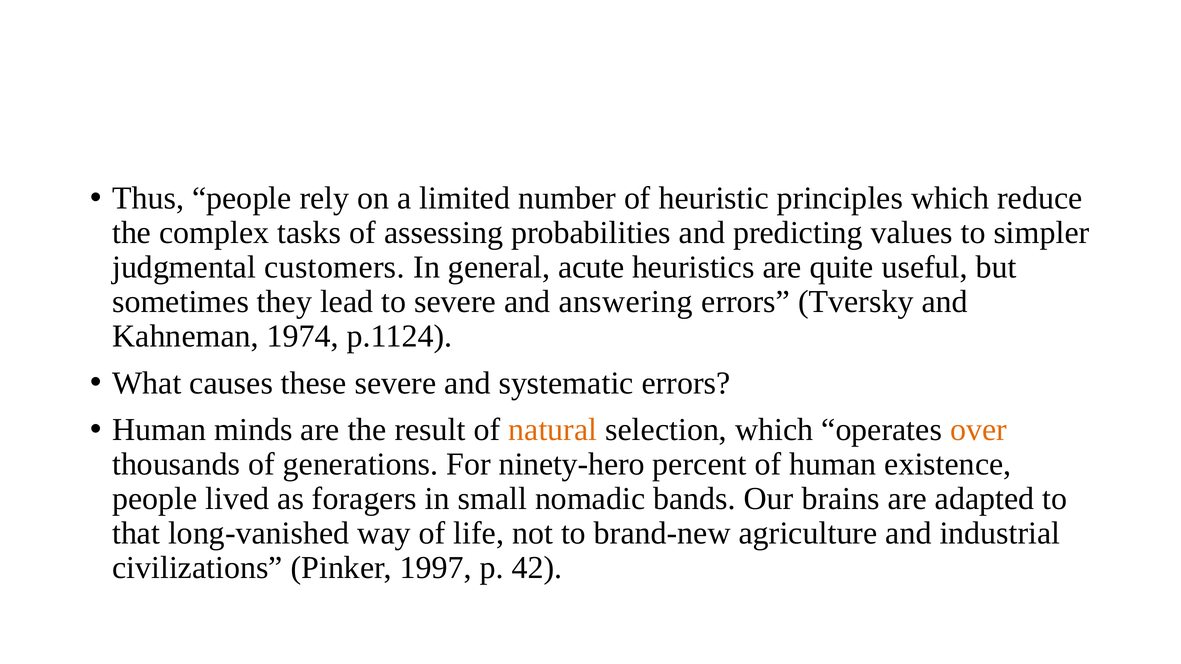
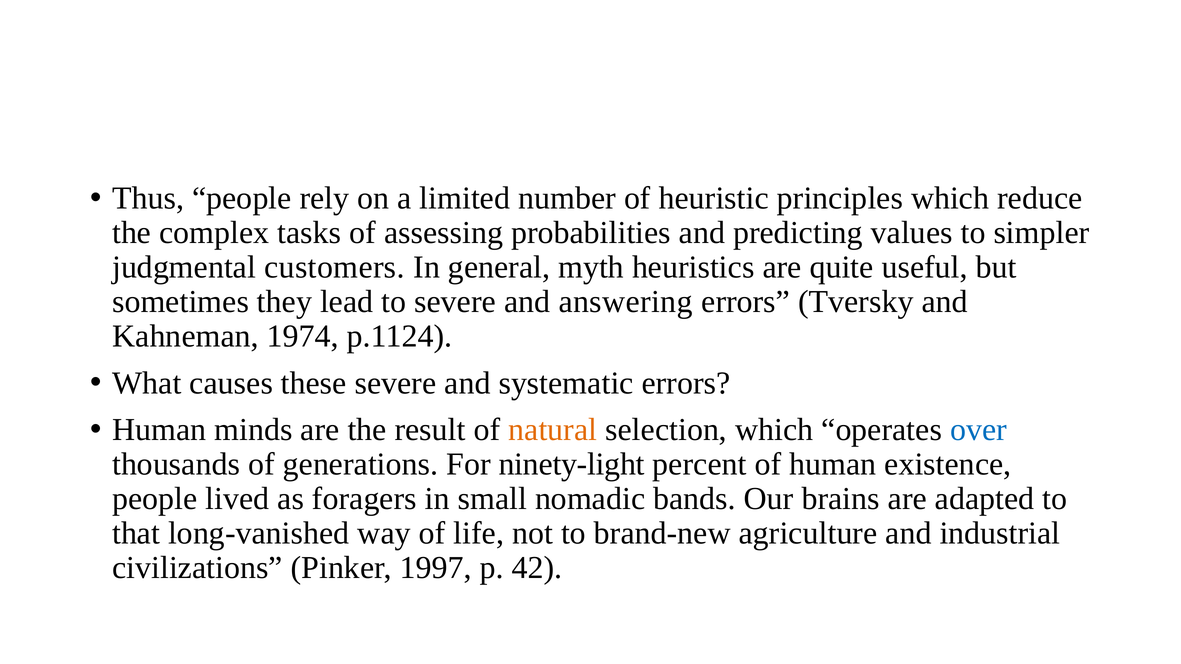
acute: acute -> myth
over colour: orange -> blue
ninety-hero: ninety-hero -> ninety-light
